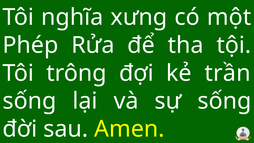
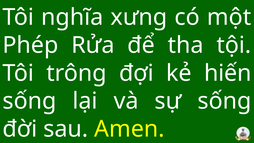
trần: trần -> hiến
